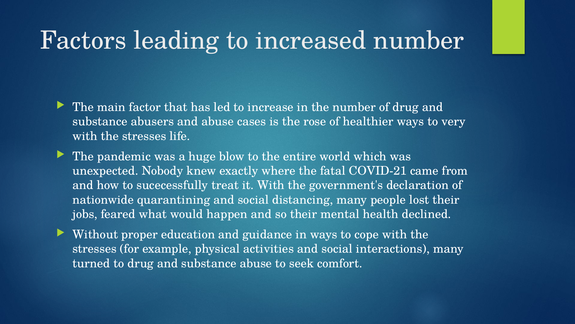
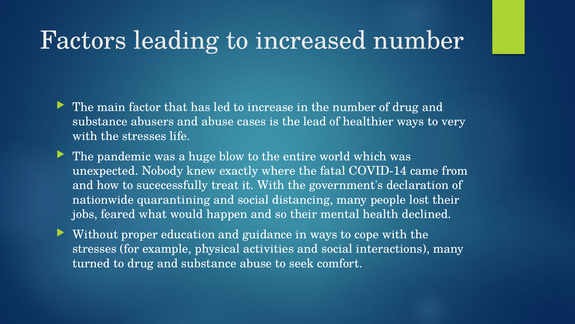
rose: rose -> lead
COVID-21: COVID-21 -> COVID-14
